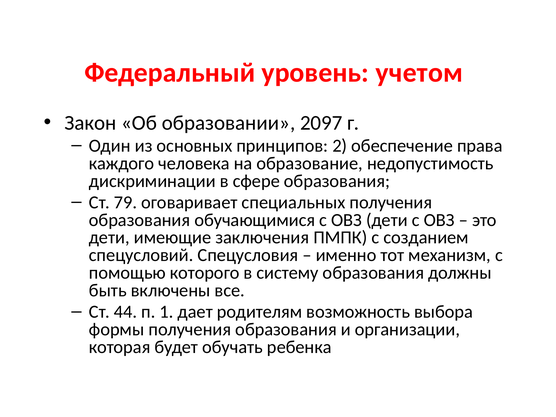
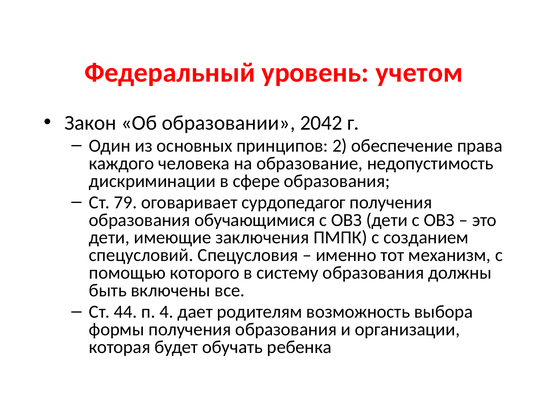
2097: 2097 -> 2042
специальных: специальных -> сурдопедагог
1: 1 -> 4
